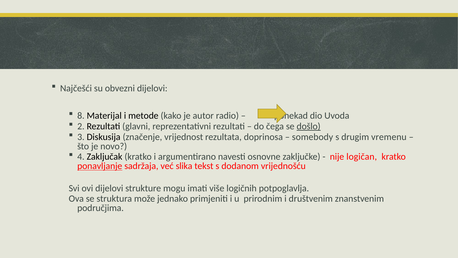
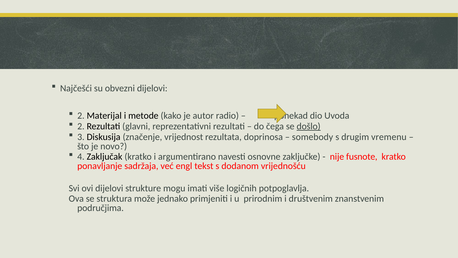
8 at (81, 116): 8 -> 2
logičan: logičan -> fusnote
ponavljanje underline: present -> none
slika: slika -> engl
